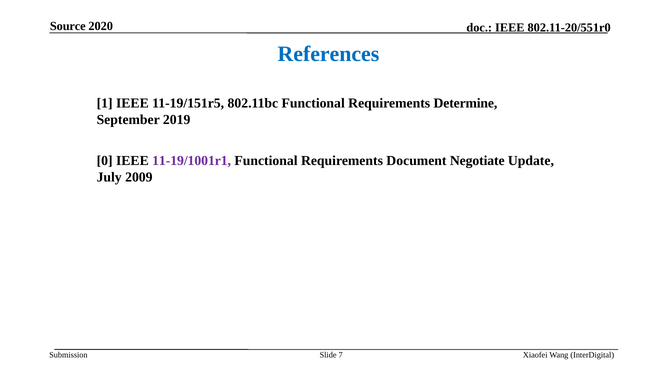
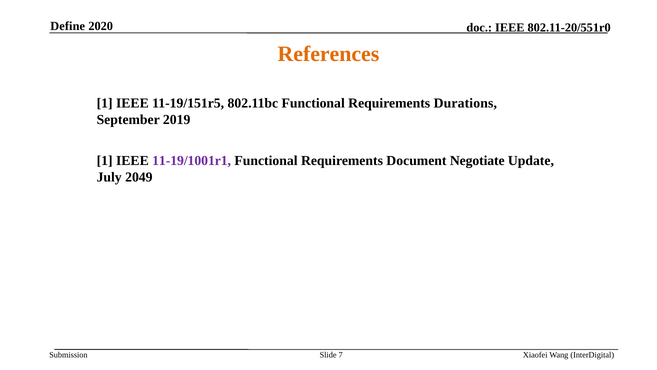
Source: Source -> Define
References colour: blue -> orange
Determine: Determine -> Durations
0 at (105, 161): 0 -> 1
2009: 2009 -> 2049
